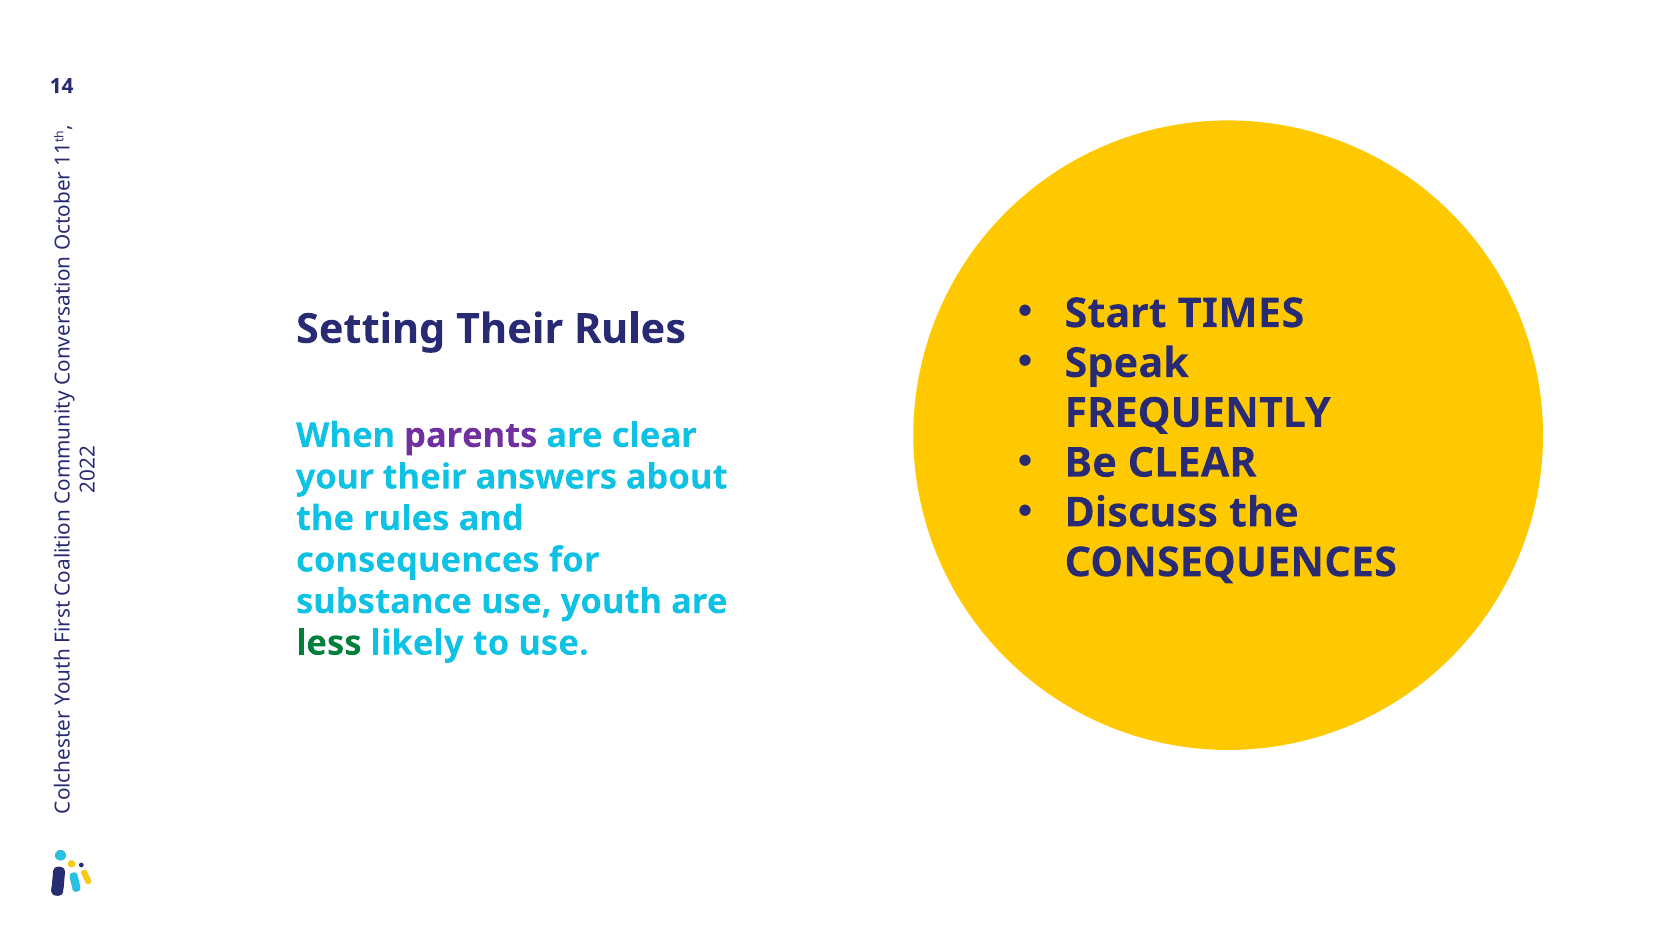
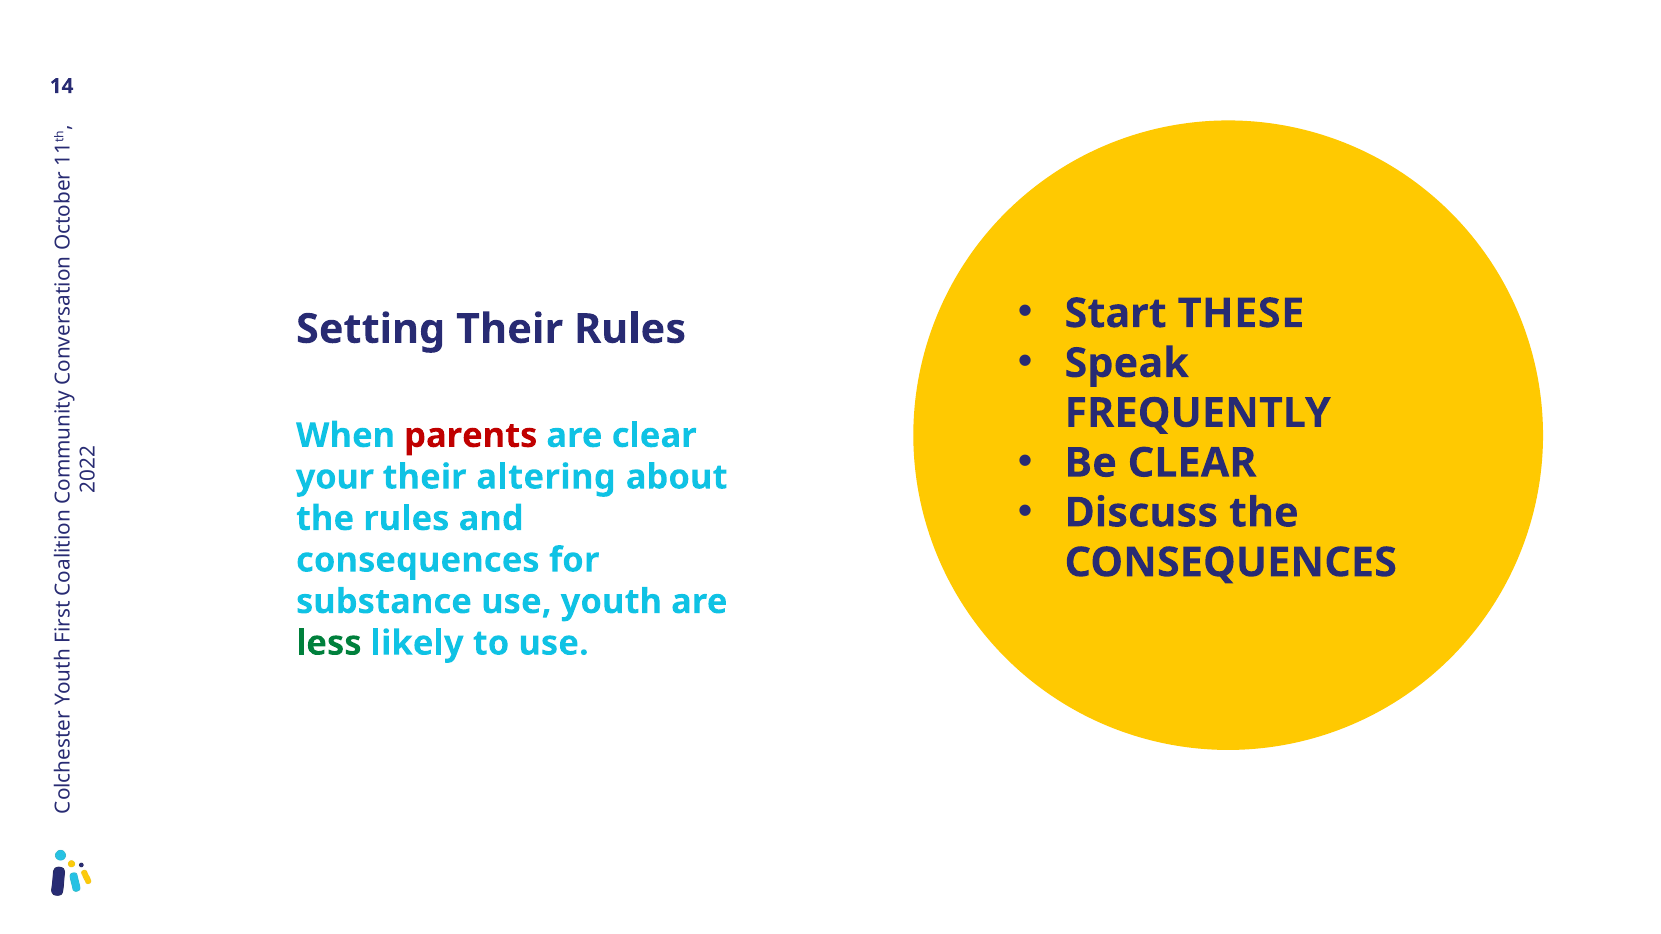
TIMES: TIMES -> THESE
parents colour: purple -> red
answers: answers -> altering
